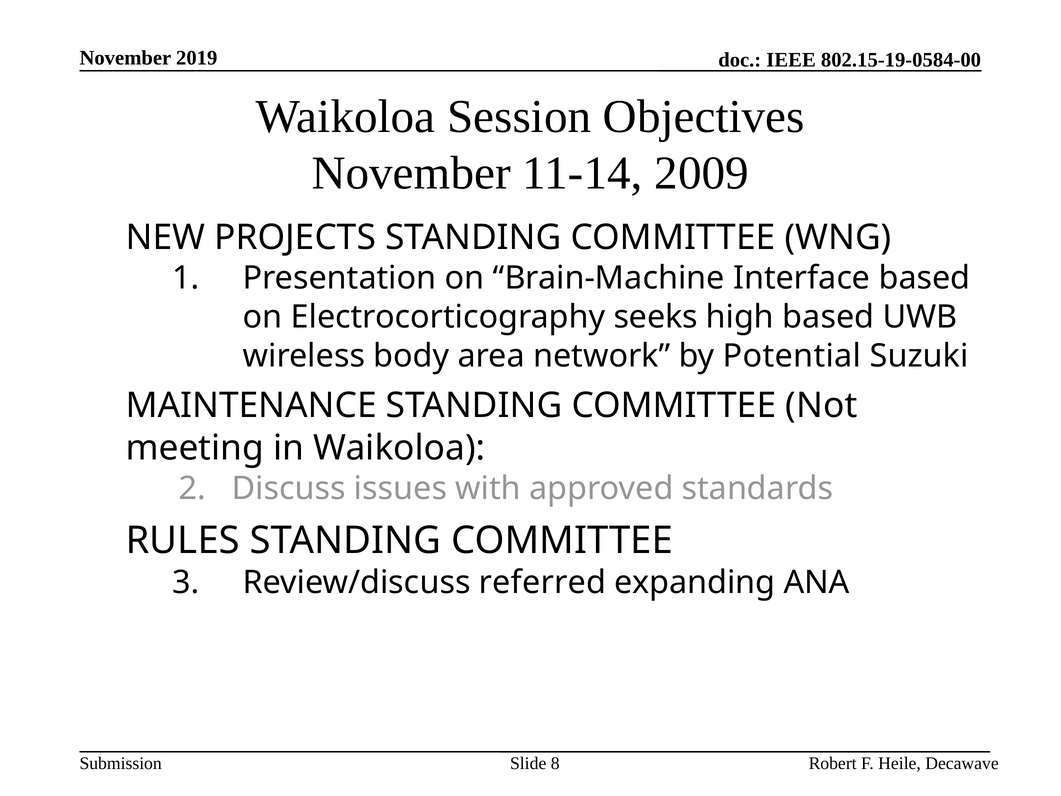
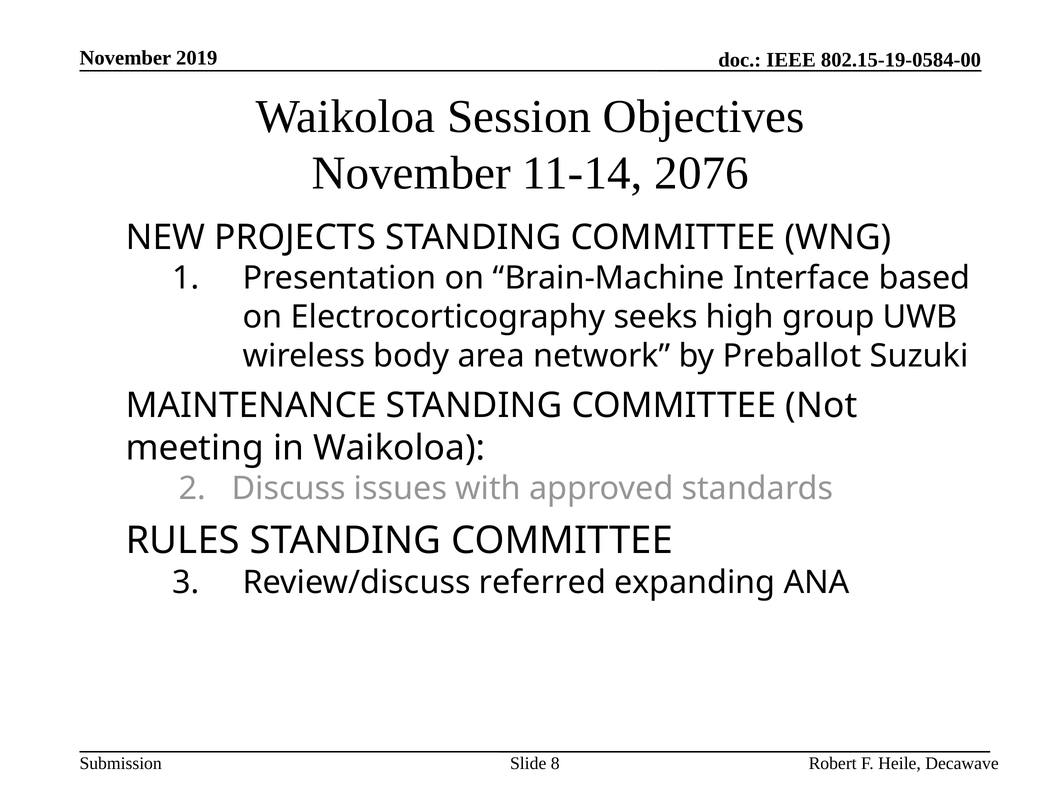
2009: 2009 -> 2076
high based: based -> group
Potential: Potential -> Preballot
